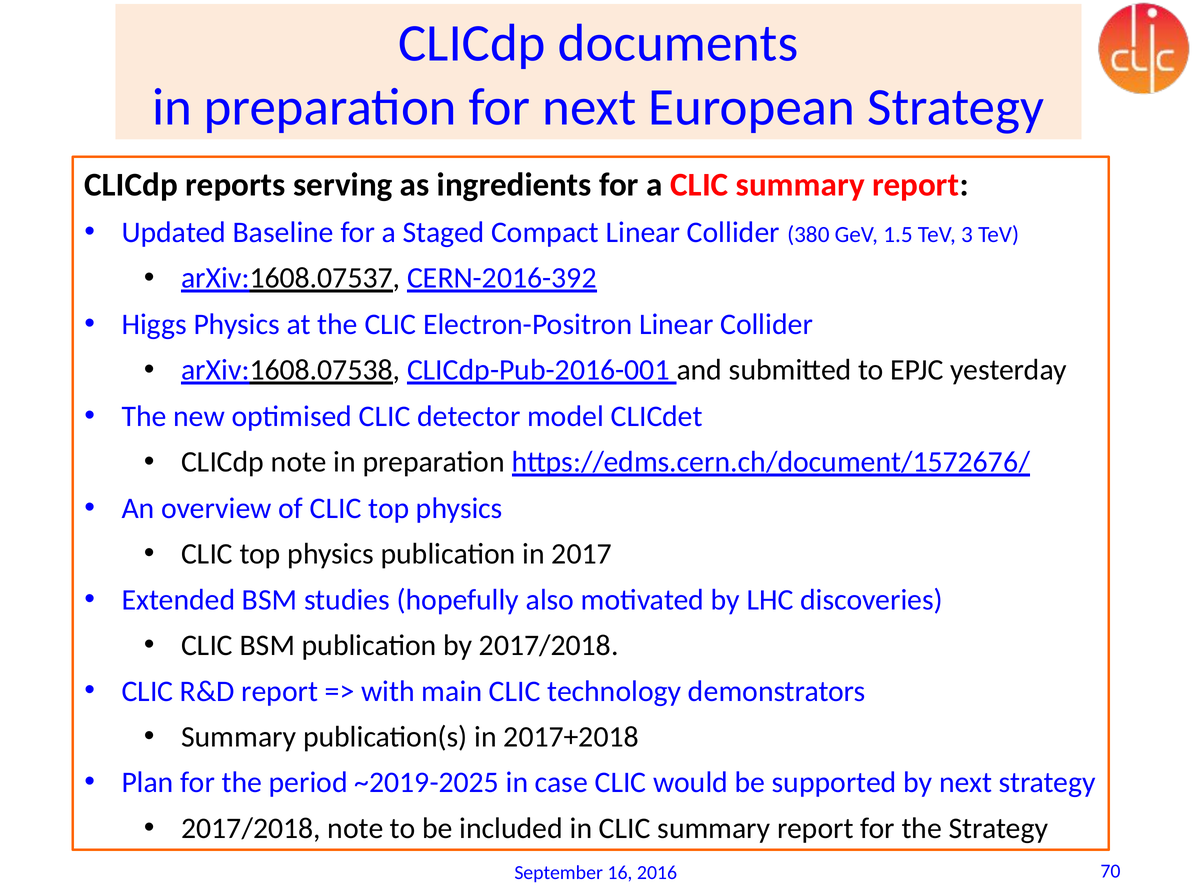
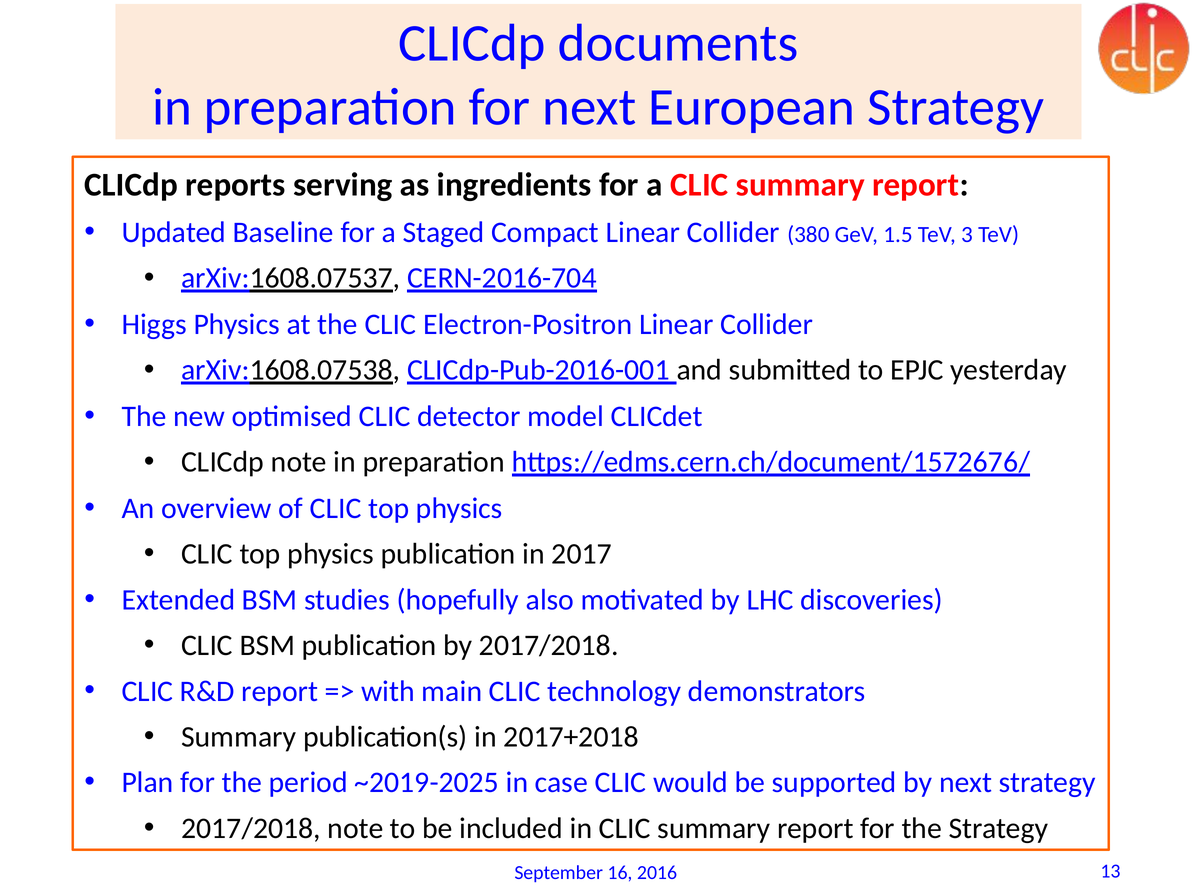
CERN-2016-392: CERN-2016-392 -> CERN-2016-704
70: 70 -> 13
